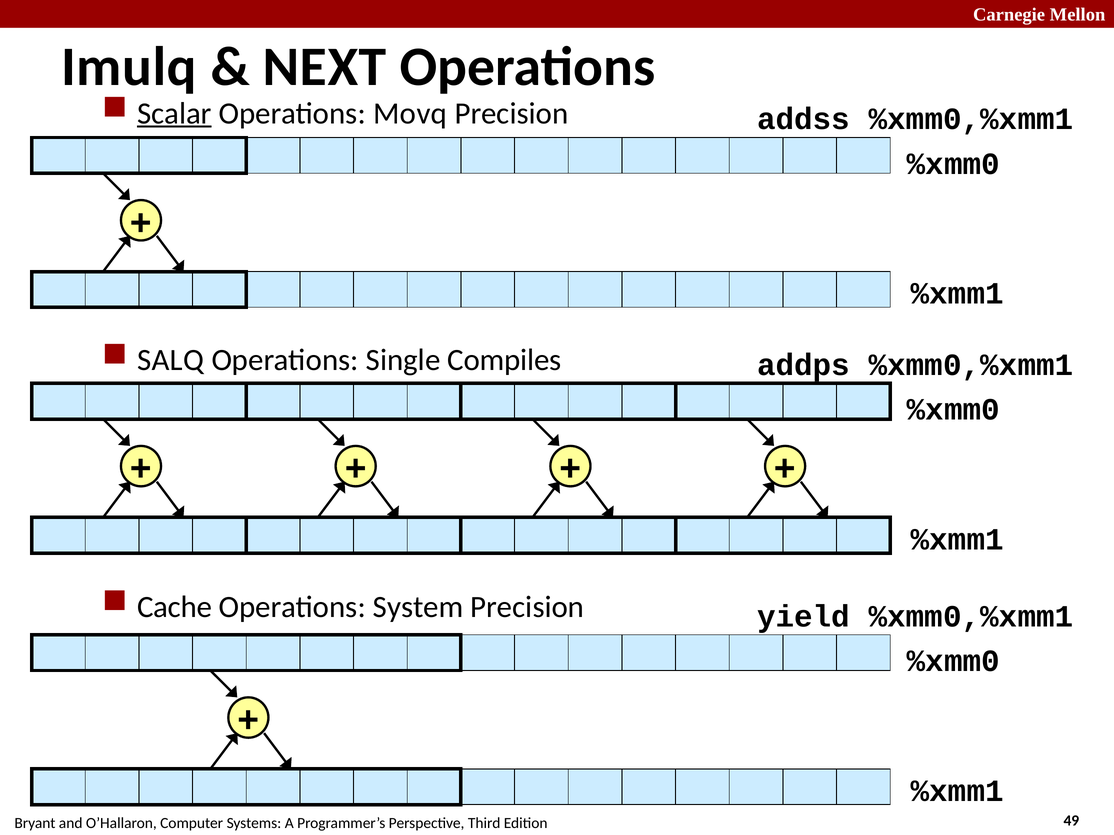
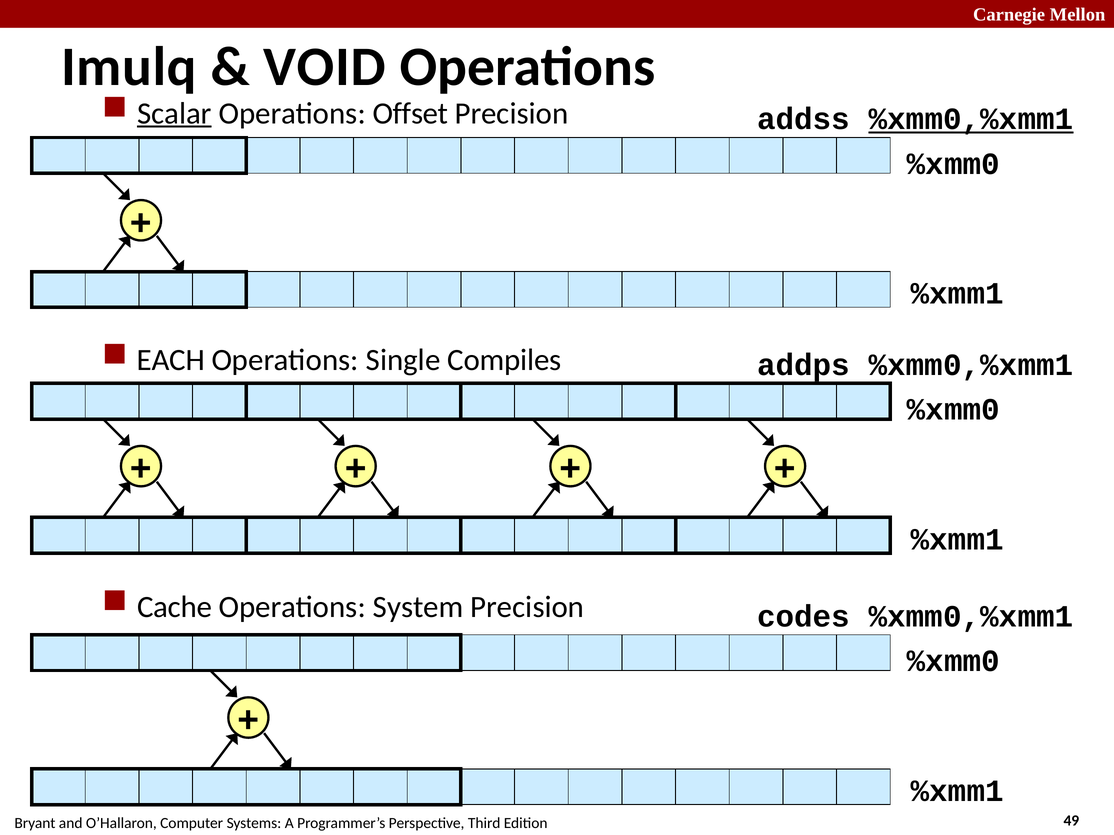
NEXT: NEXT -> VOID
Movq: Movq -> Offset
%xmm0,%xmm1 at (971, 119) underline: none -> present
SALQ: SALQ -> EACH
yield: yield -> codes
